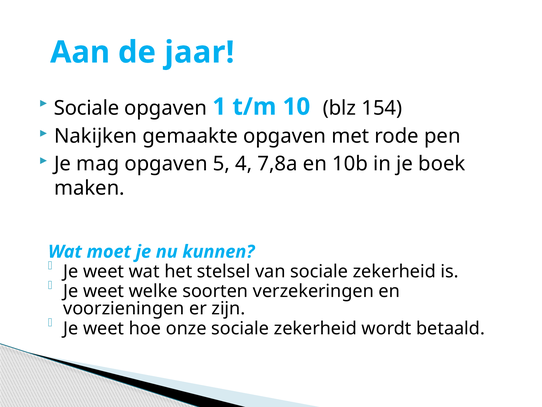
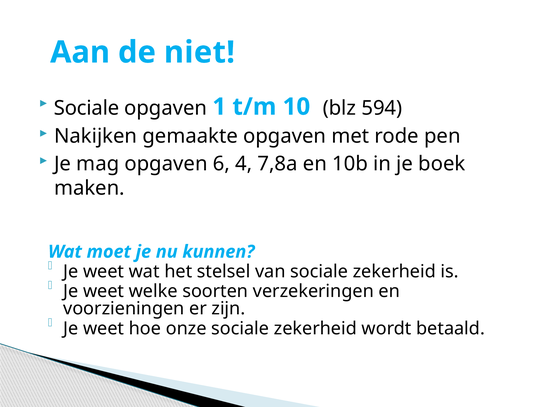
jaar: jaar -> niet
154: 154 -> 594
5: 5 -> 6
